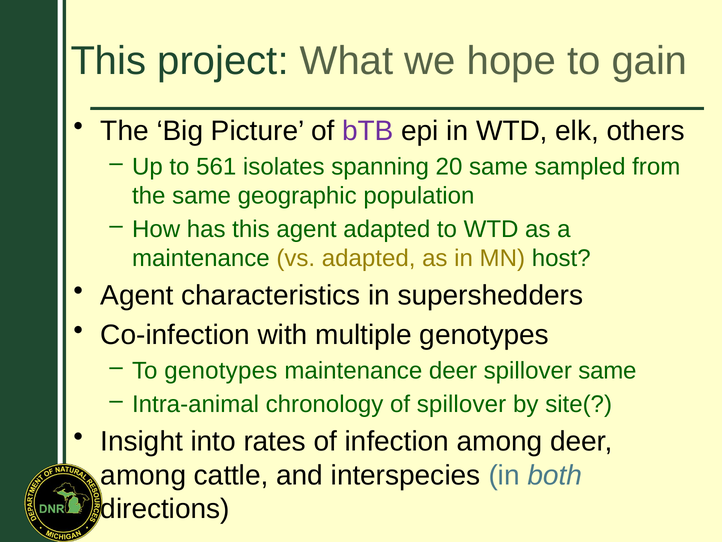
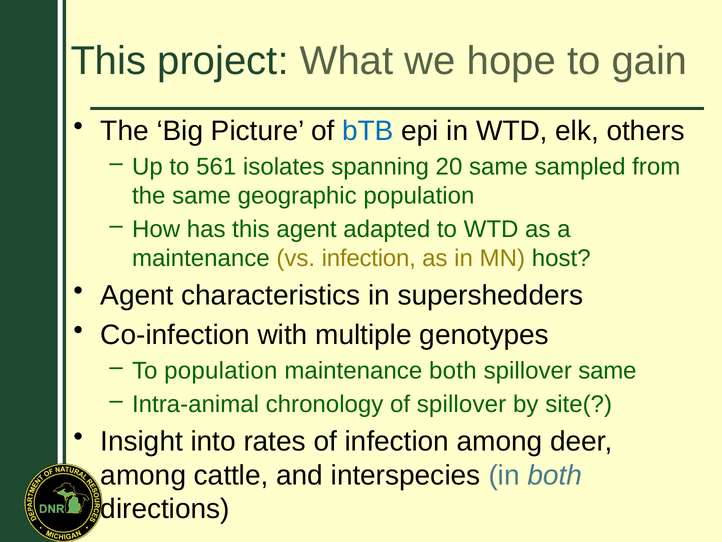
bTB colour: purple -> blue
vs adapted: adapted -> infection
To genotypes: genotypes -> population
maintenance deer: deer -> both
